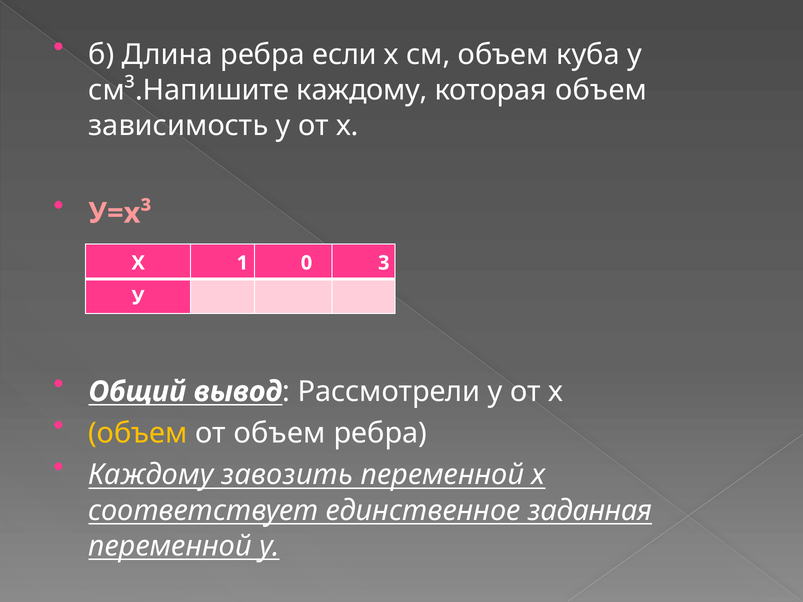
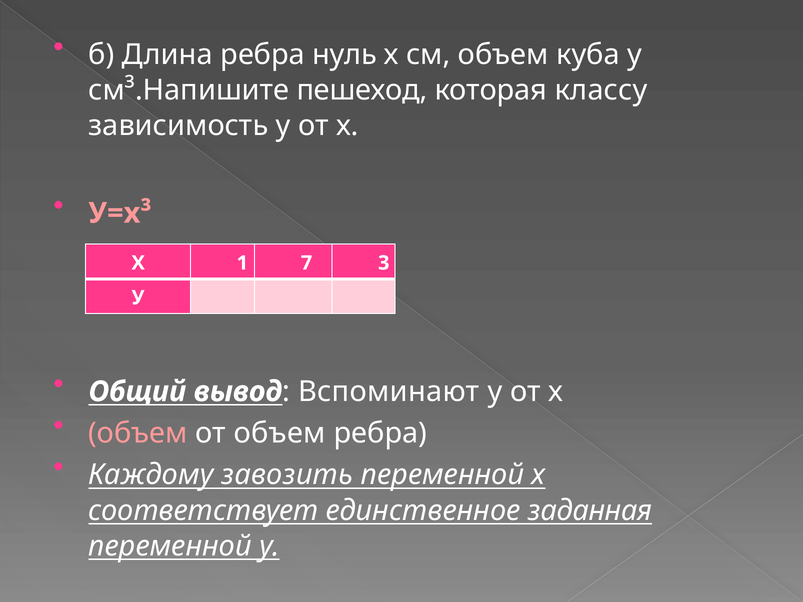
если: если -> нуль
см³.Напишите каждому: каждому -> пешеход
которая объем: объем -> классу
0: 0 -> 7
Рассмотрели: Рассмотрели -> Вспоминают
объем at (138, 433) colour: yellow -> pink
